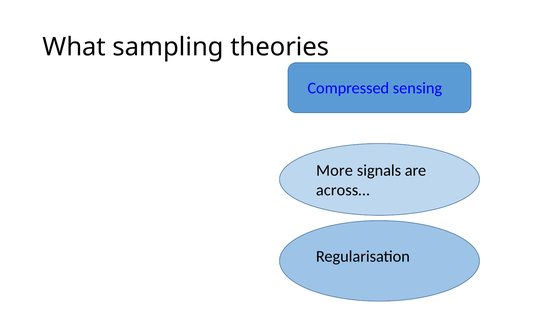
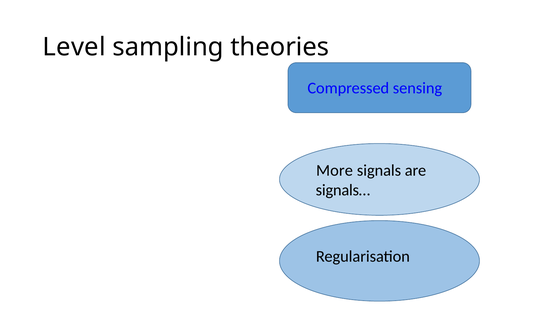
What: What -> Level
across…: across… -> signals…
